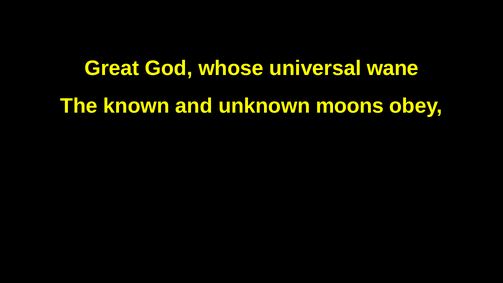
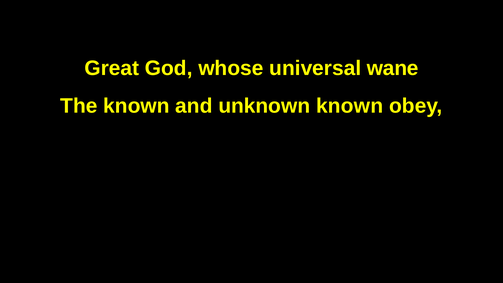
unknown moons: moons -> known
